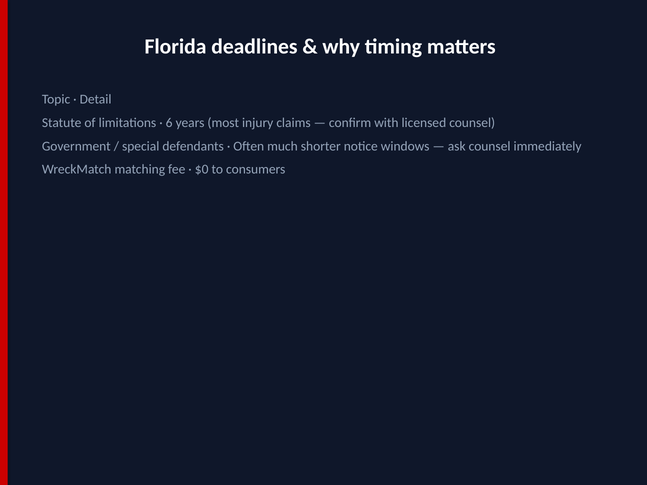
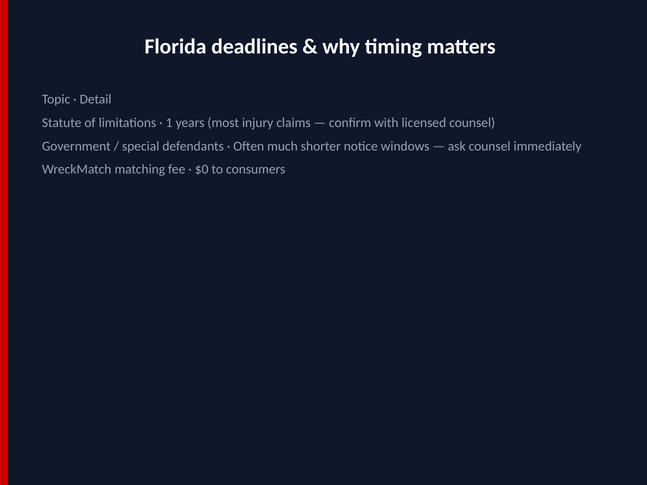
6: 6 -> 1
